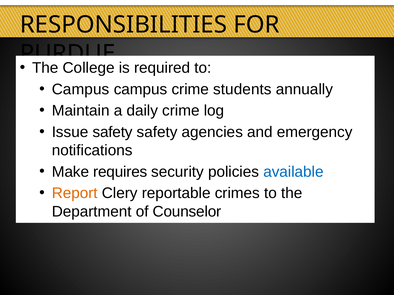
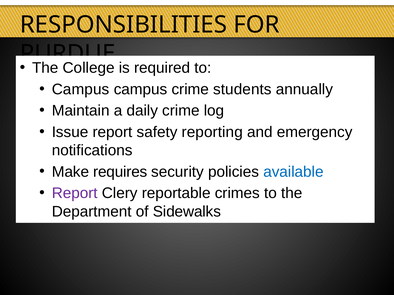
Issue safety: safety -> report
agencies: agencies -> reporting
Report at (75, 193) colour: orange -> purple
Counselor: Counselor -> Sidewalks
